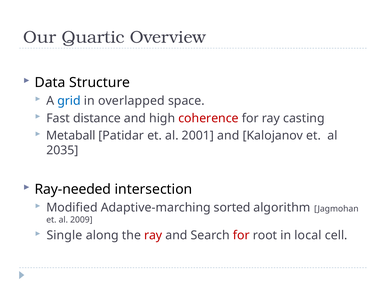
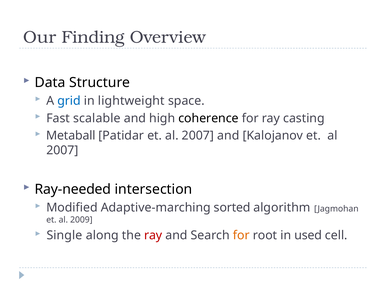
Quartic: Quartic -> Finding
overlapped: overlapped -> lightweight
distance: distance -> scalable
coherence colour: red -> black
Patidar et al 2001: 2001 -> 2007
2035 at (62, 151): 2035 -> 2007
for at (241, 236) colour: red -> orange
local: local -> used
